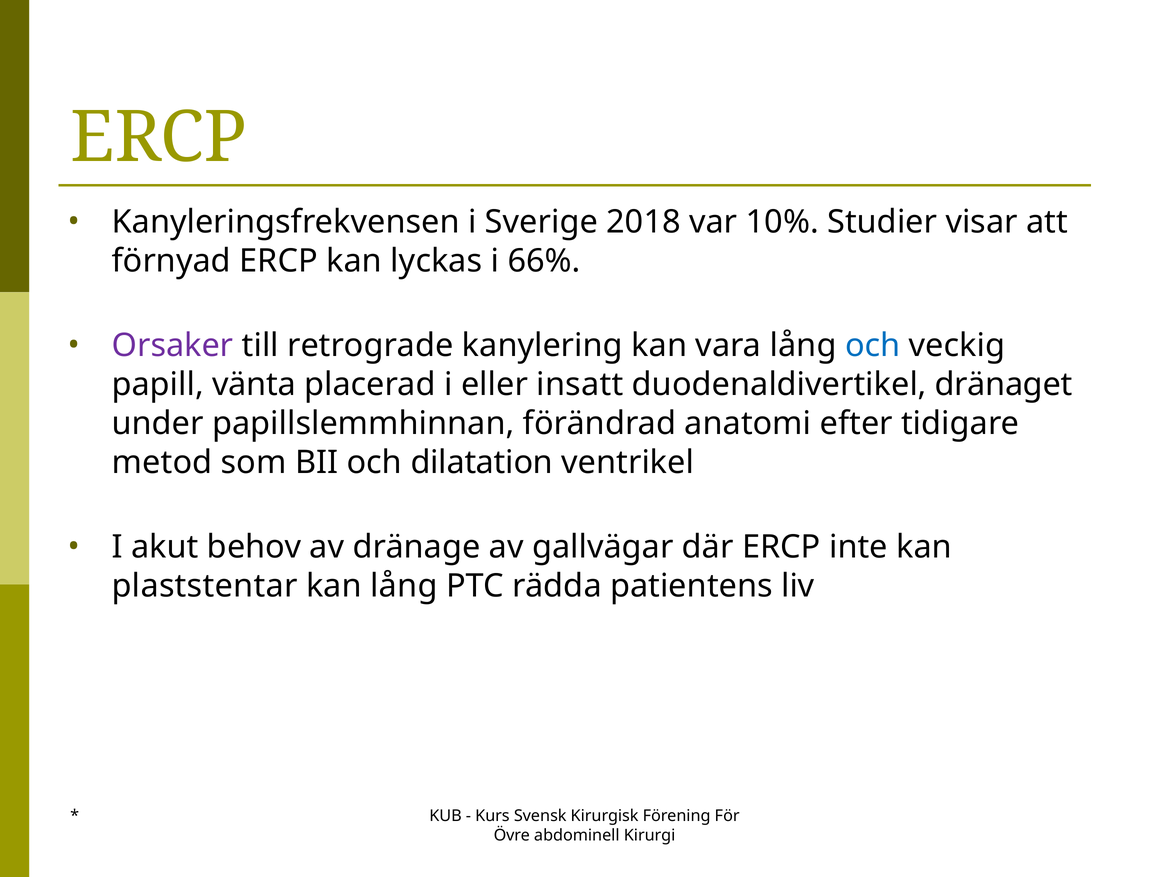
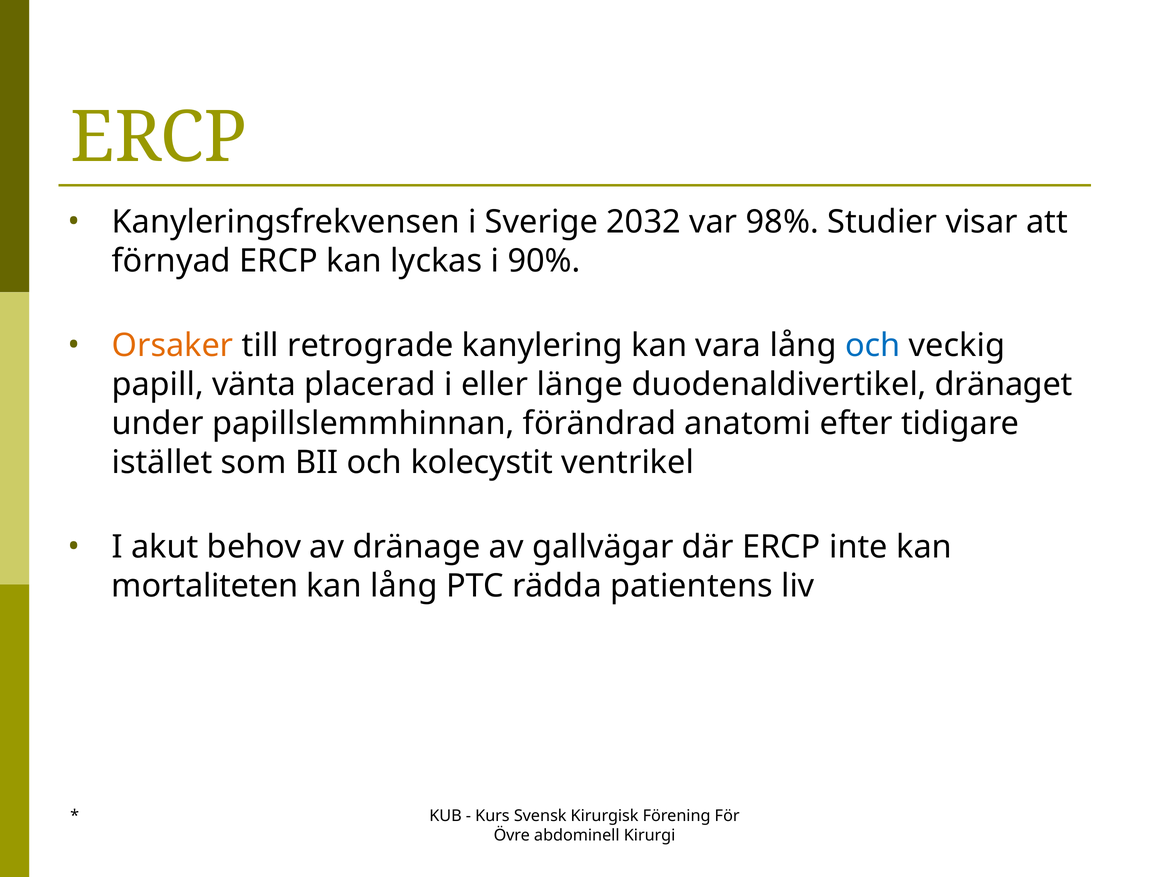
2018: 2018 -> 2032
10%: 10% -> 98%
66%: 66% -> 90%
Orsaker colour: purple -> orange
insatt: insatt -> länge
metod: metod -> istället
dilatation: dilatation -> kolecystit
plaststentar: plaststentar -> mortaliteten
